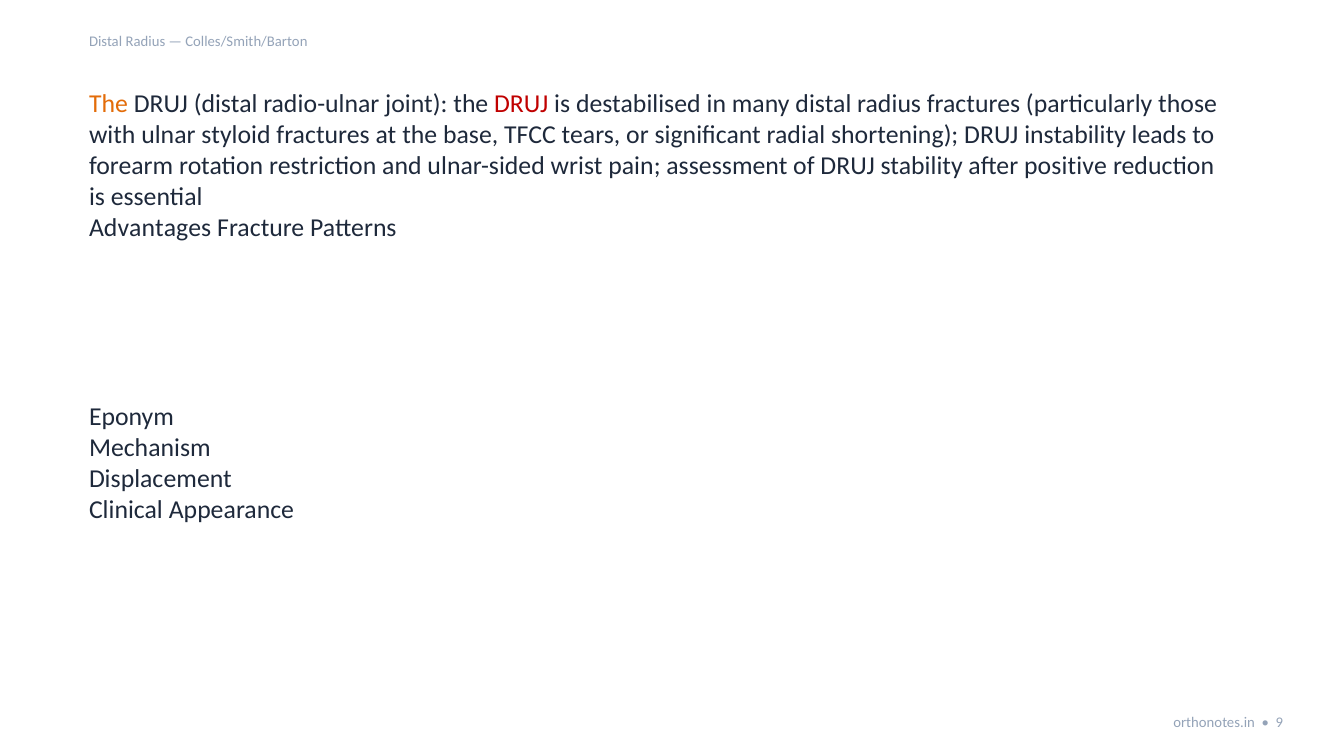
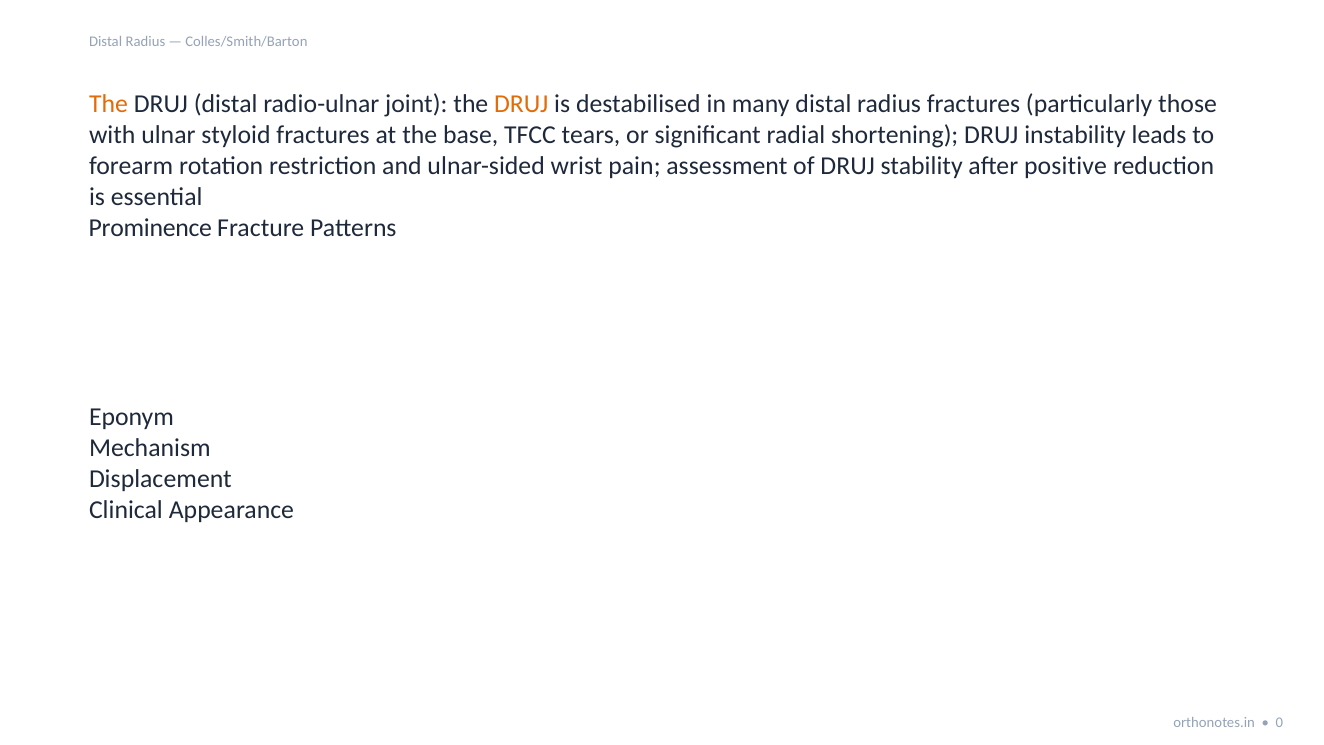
DRUJ at (521, 104) colour: red -> orange
Advantages: Advantages -> Prominence
9: 9 -> 0
